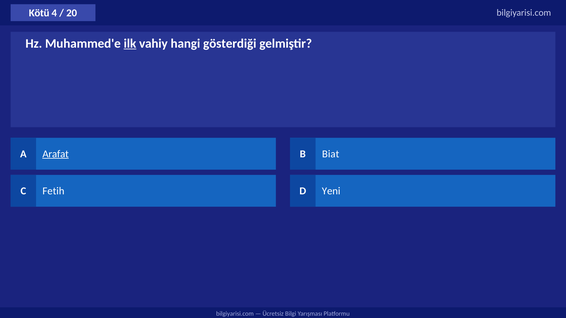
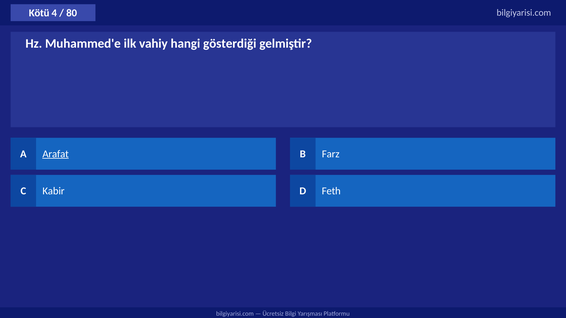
20: 20 -> 80
ilk underline: present -> none
Biat: Biat -> Farz
Fetih: Fetih -> Kabir
Yeni: Yeni -> Feth
